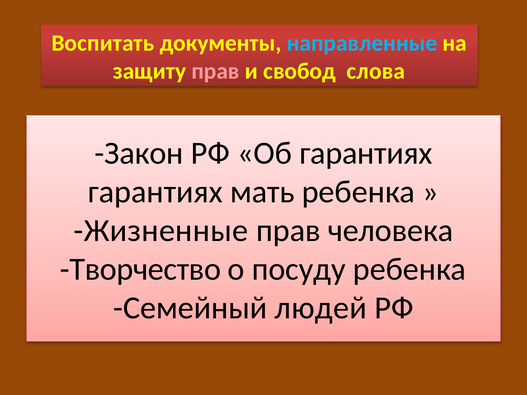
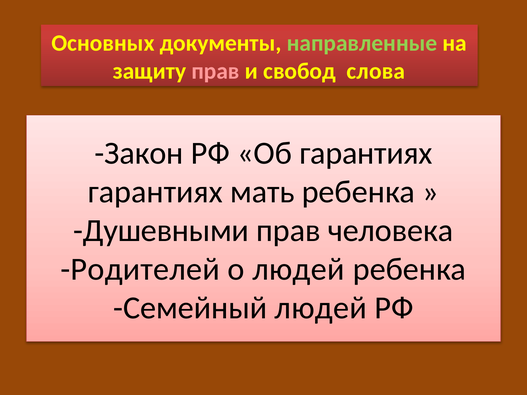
Воспитать: Воспитать -> Основных
направленные colour: light blue -> light green
Жизненные: Жизненные -> Душевными
Творчество: Творчество -> Родителей
о посуду: посуду -> людей
